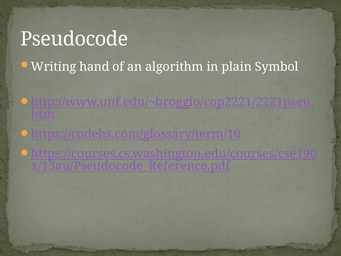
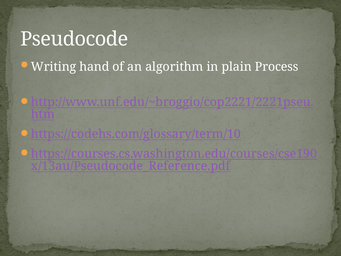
Symbol: Symbol -> Process
